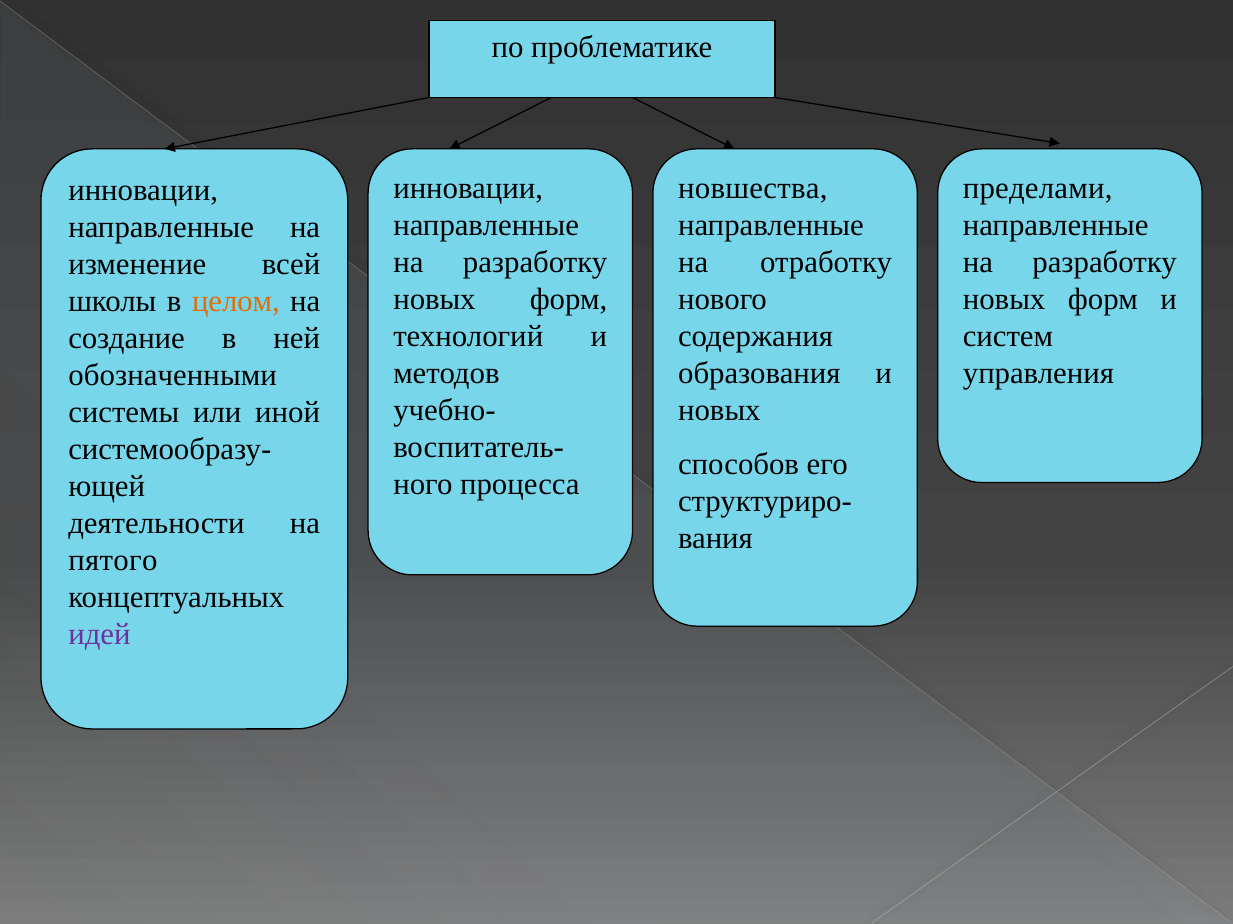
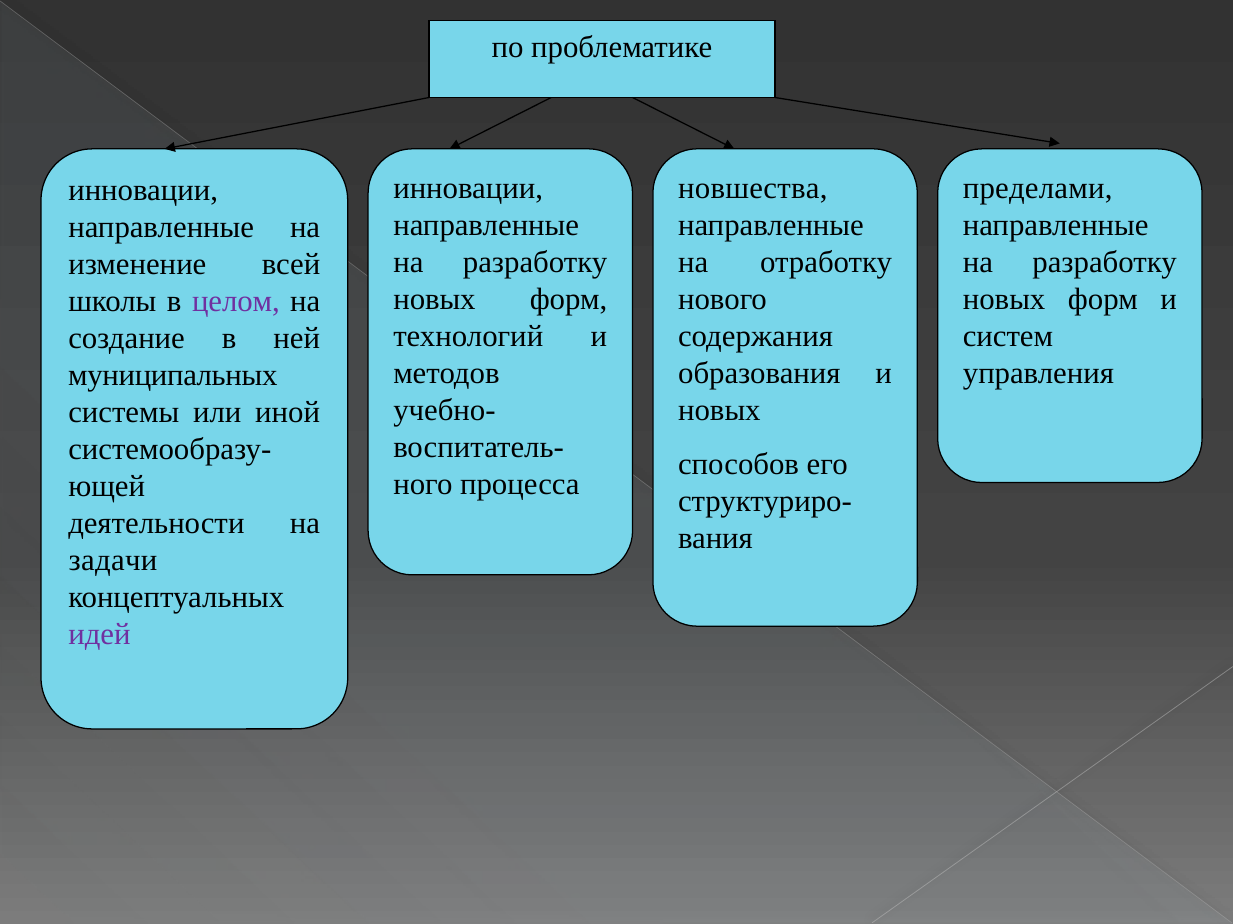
целом colour: orange -> purple
обозначенными: обозначенными -> муниципальных
пятого: пятого -> задачи
